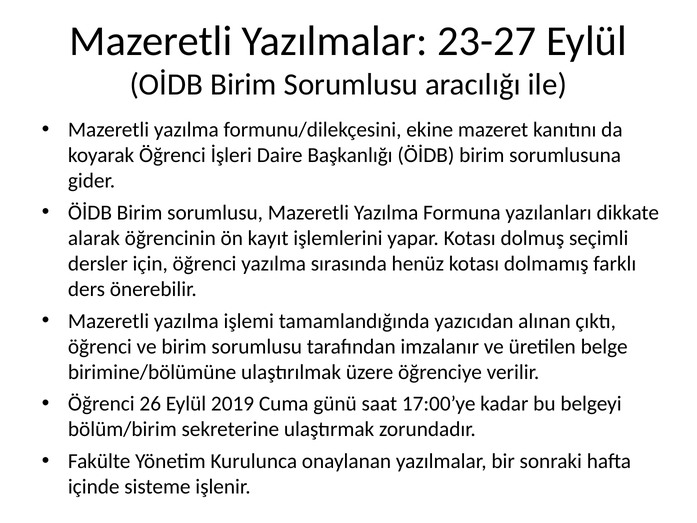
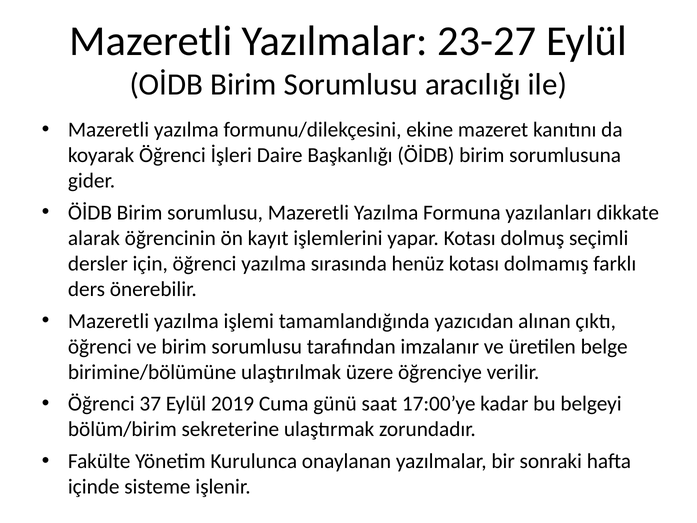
26: 26 -> 37
